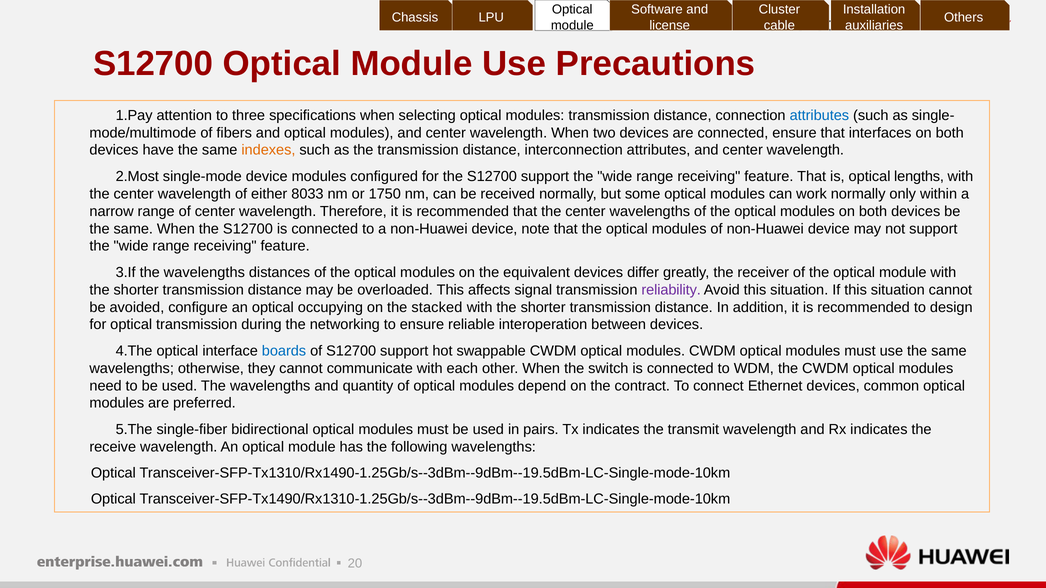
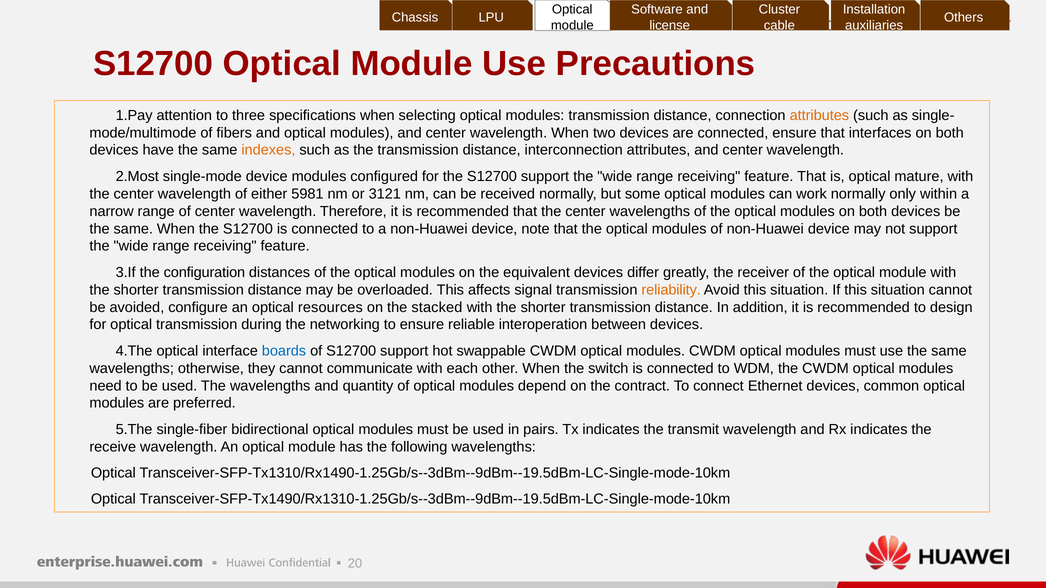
attributes at (819, 115) colour: blue -> orange
lengths: lengths -> mature
8033: 8033 -> 5981
1750: 1750 -> 3121
wavelengths at (204, 273): wavelengths -> configuration
reliability colour: purple -> orange
occupying: occupying -> resources
